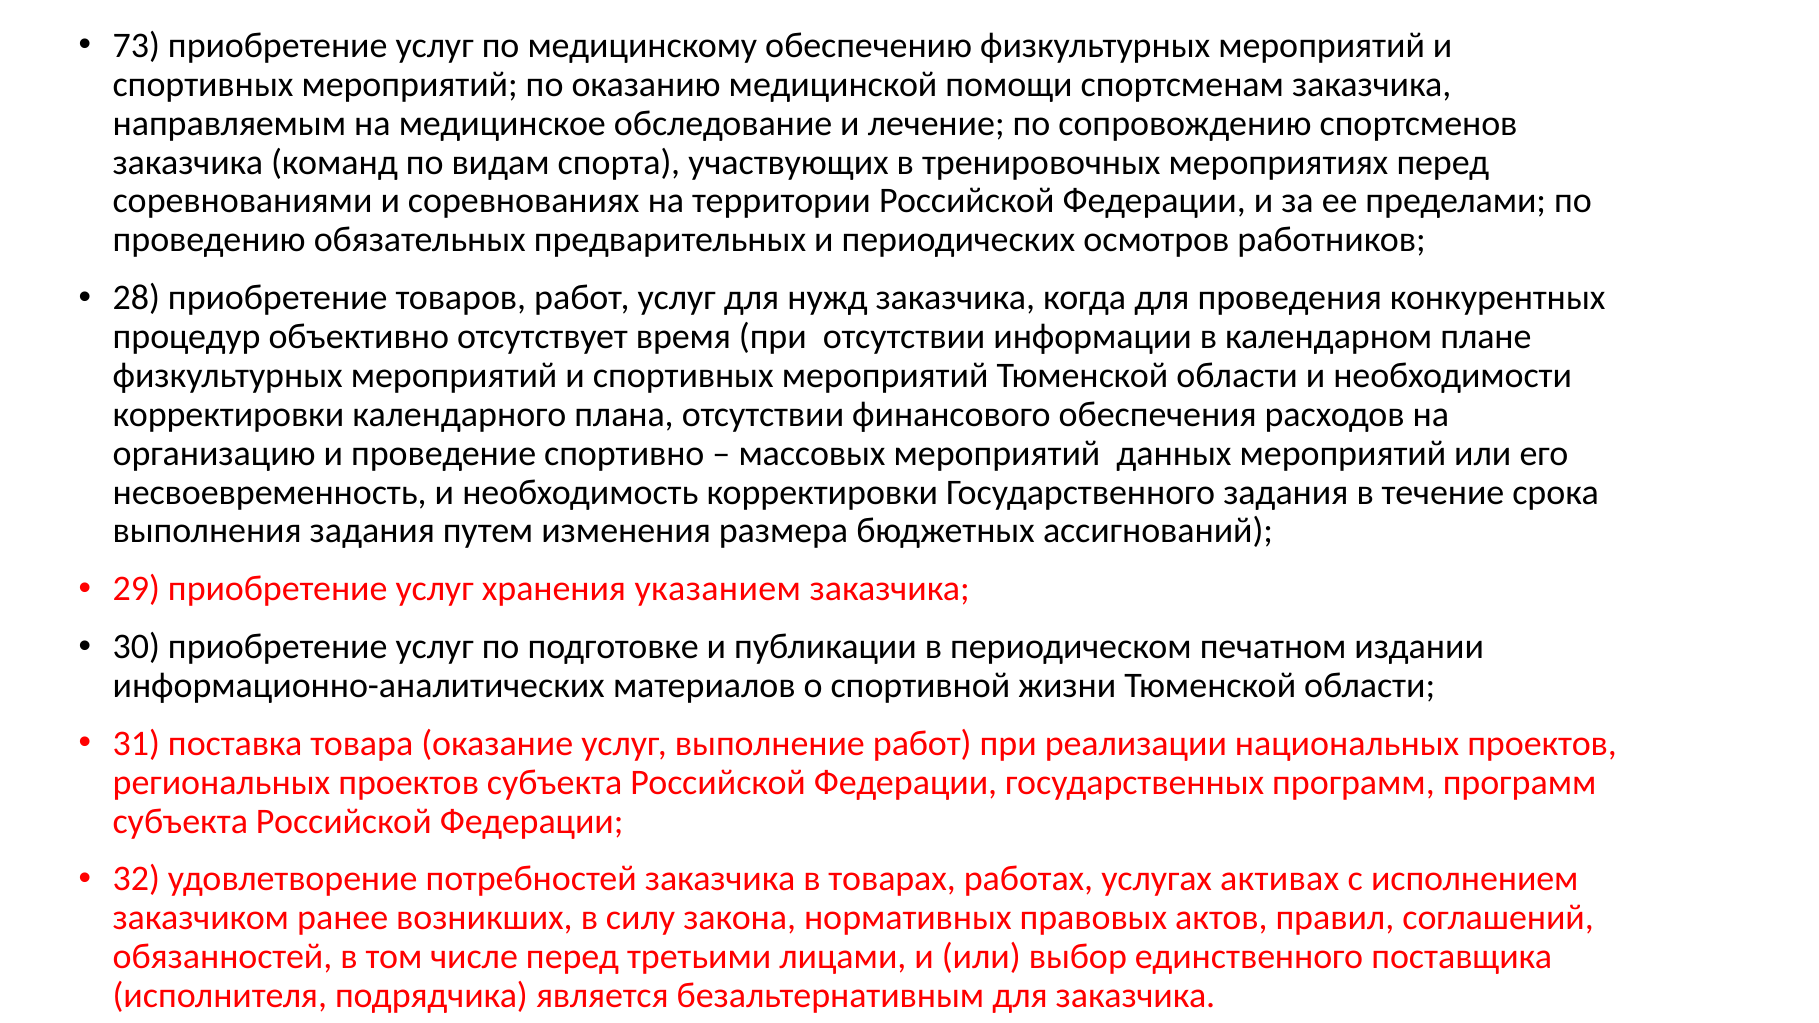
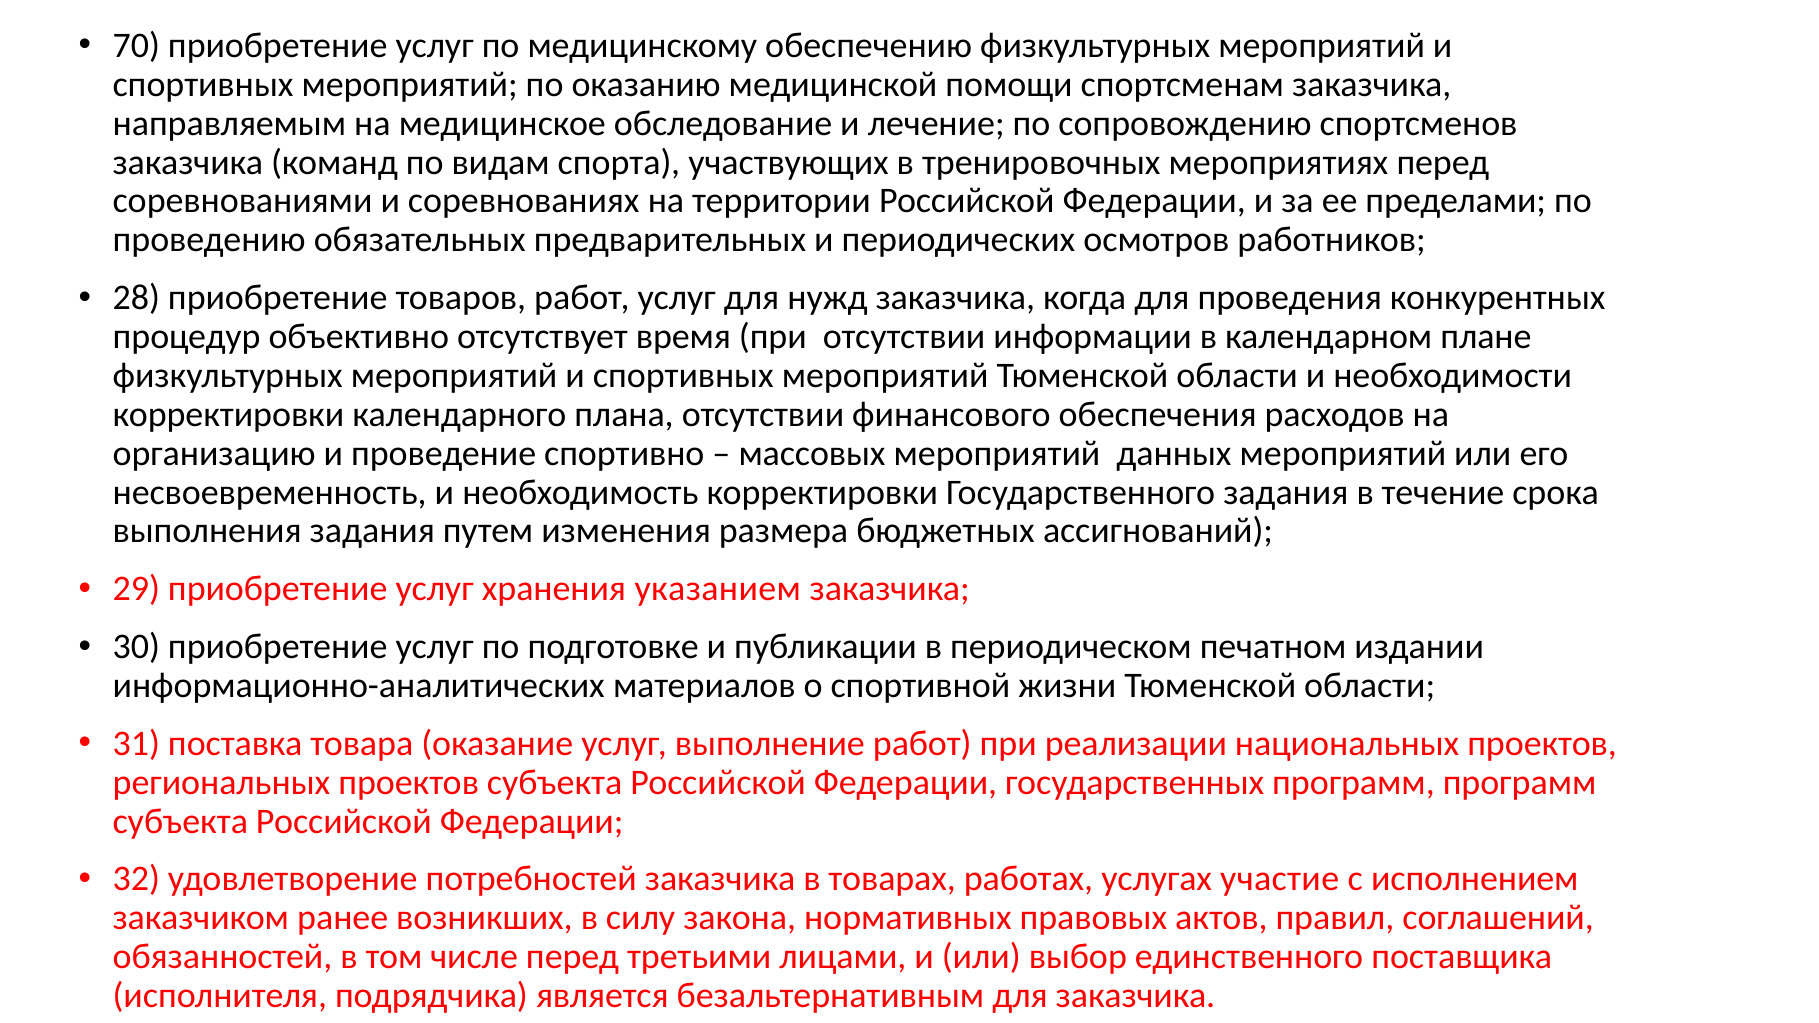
73: 73 -> 70
активах: активах -> участие
